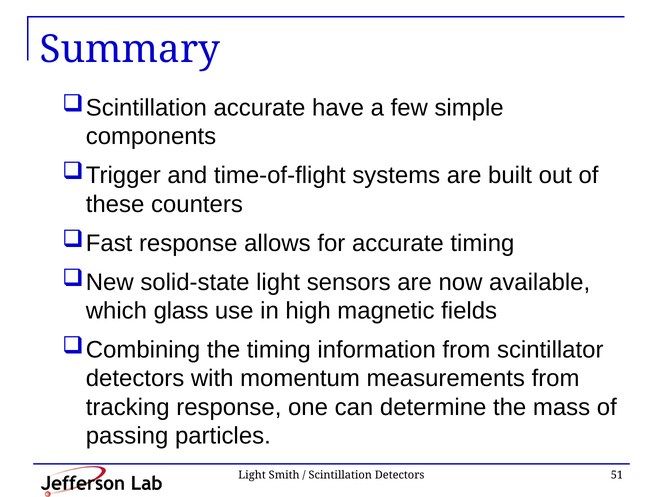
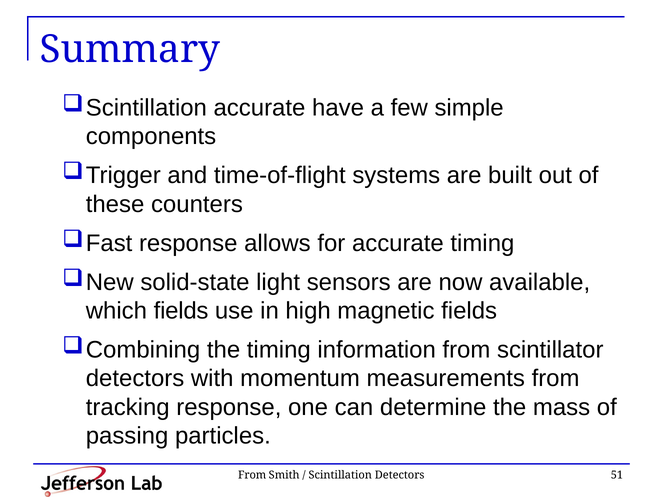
which glass: glass -> fields
Light at (252, 475): Light -> From
